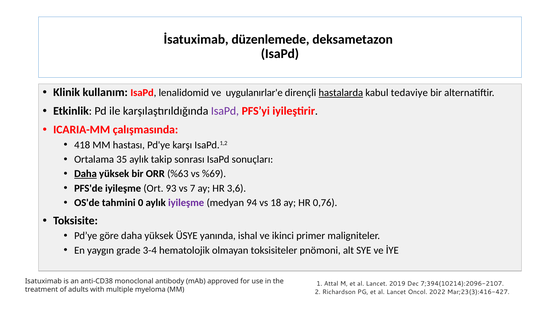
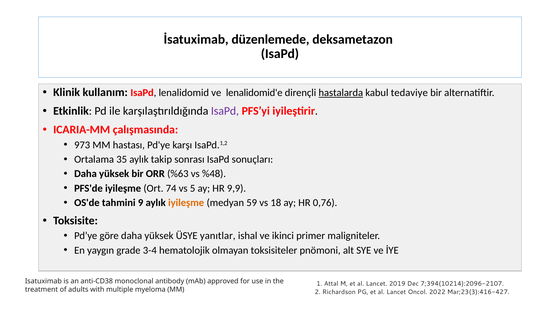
uygulanırlar'e: uygulanırlar'e -> lenalidomid'e
418: 418 -> 973
Daha at (85, 174) underline: present -> none
%69: %69 -> %48
93: 93 -> 74
7: 7 -> 5
3,6: 3,6 -> 9,9
0: 0 -> 9
iyileşme at (186, 203) colour: purple -> orange
94: 94 -> 59
yanında: yanında -> yanıtlar
